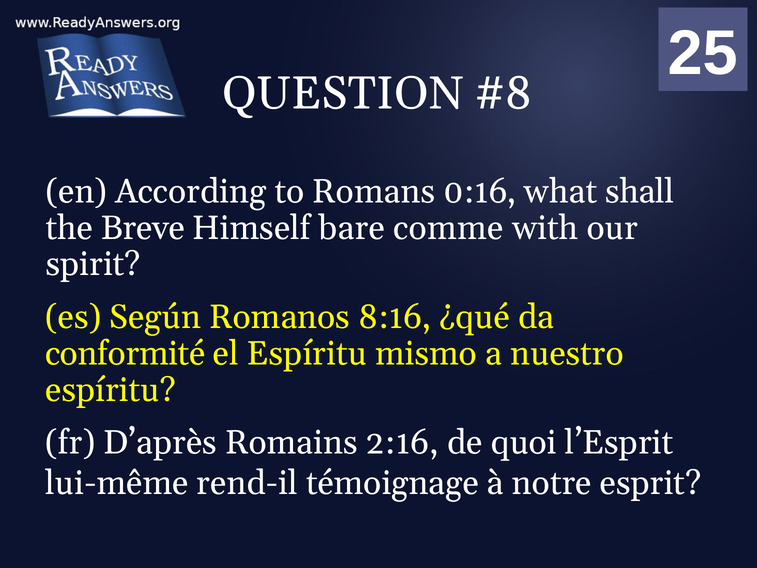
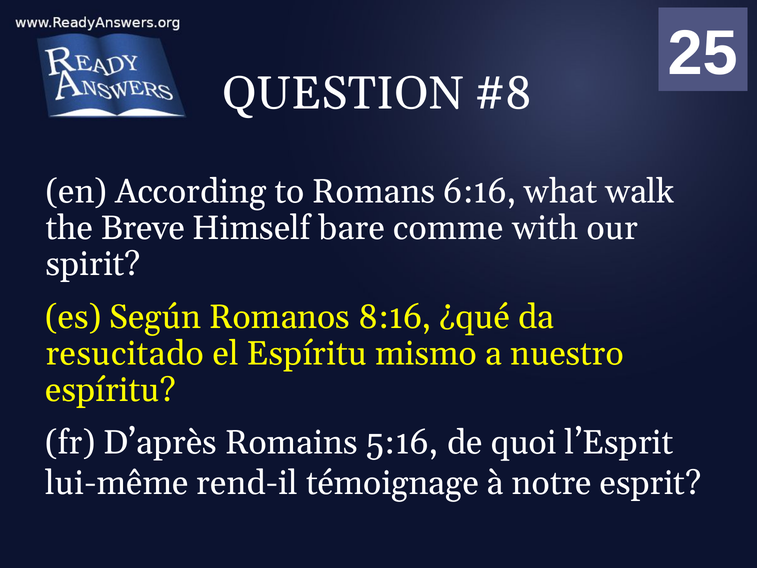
0:16: 0:16 -> 6:16
shall: shall -> walk
conformité: conformité -> resucitado
2:16: 2:16 -> 5:16
